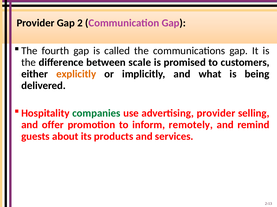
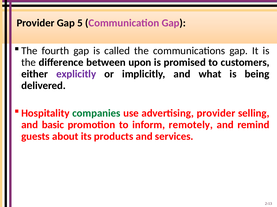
2: 2 -> 5
scale: scale -> upon
explicitly colour: orange -> purple
offer: offer -> basic
